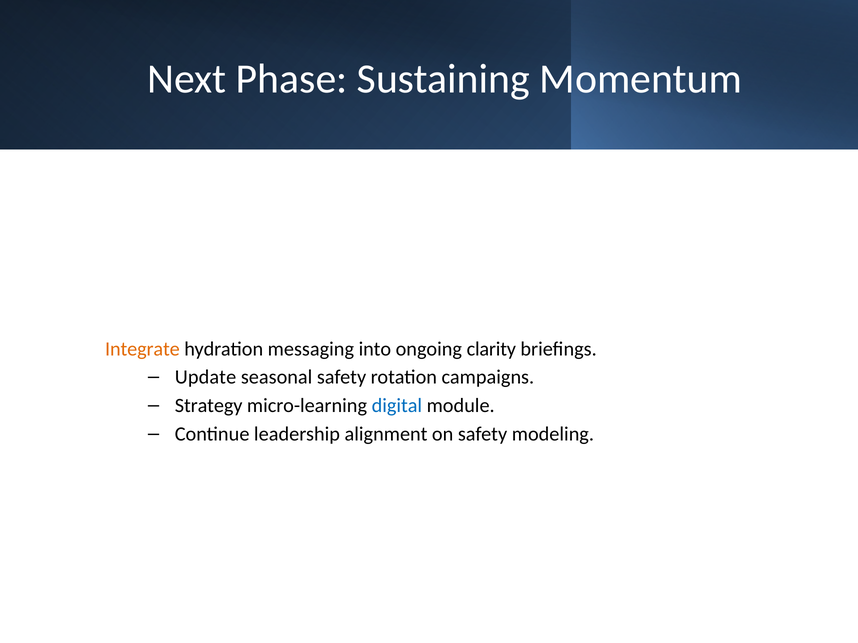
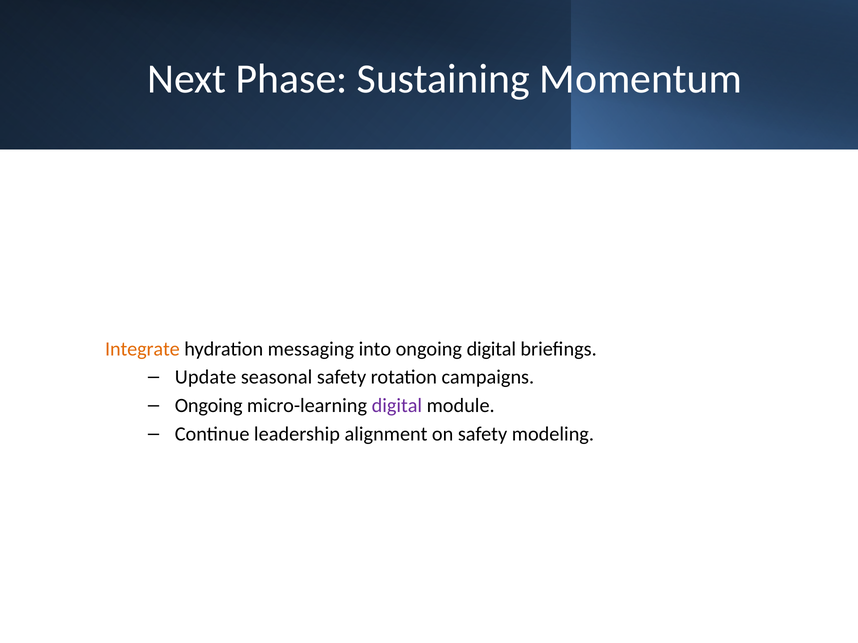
ongoing clarity: clarity -> digital
Strategy at (209, 406): Strategy -> Ongoing
digital at (397, 406) colour: blue -> purple
